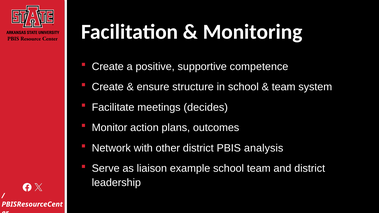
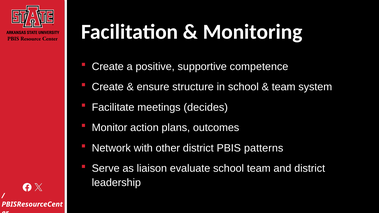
analysis: analysis -> patterns
example: example -> evaluate
